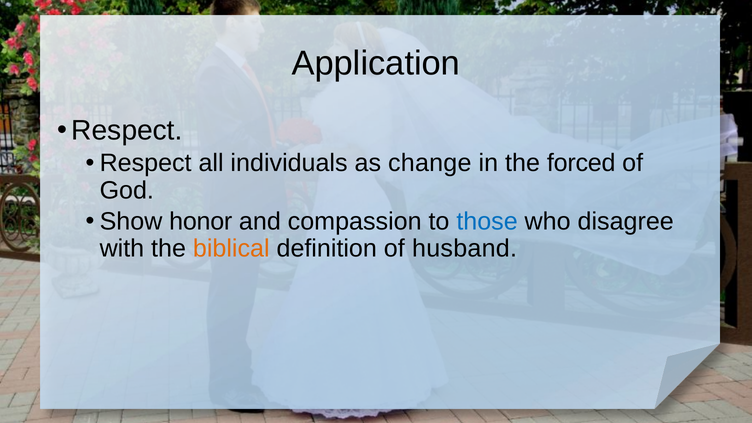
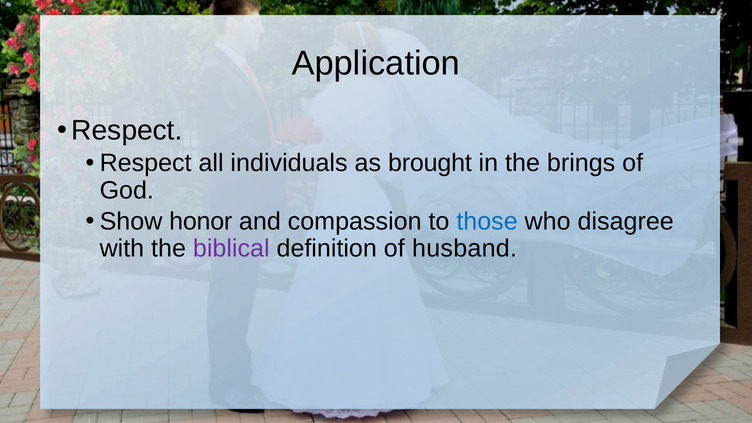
change: change -> brought
forced: forced -> brings
biblical colour: orange -> purple
